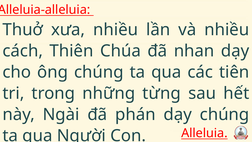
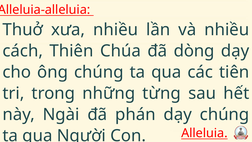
nhan: nhan -> dòng
